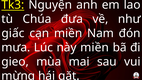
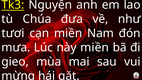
giấc: giấc -> tươi
